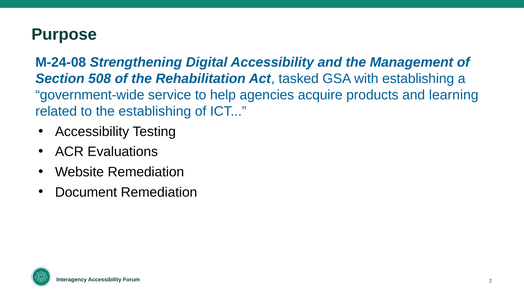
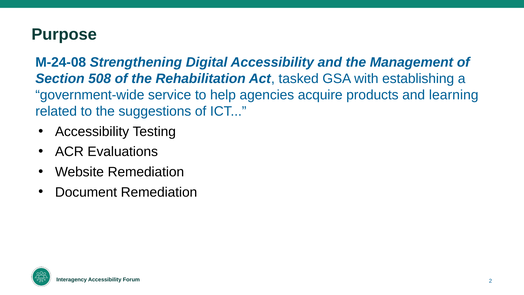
the establishing: establishing -> suggestions
